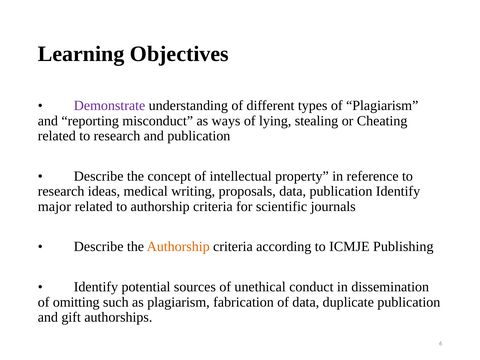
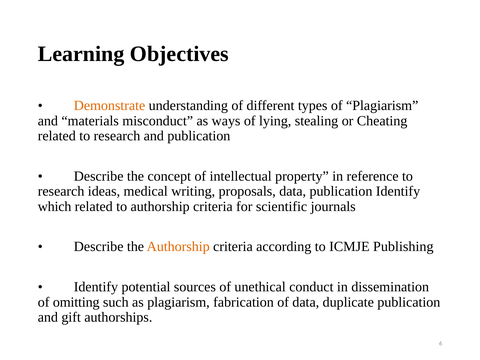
Demonstrate colour: purple -> orange
reporting: reporting -> materials
major: major -> which
